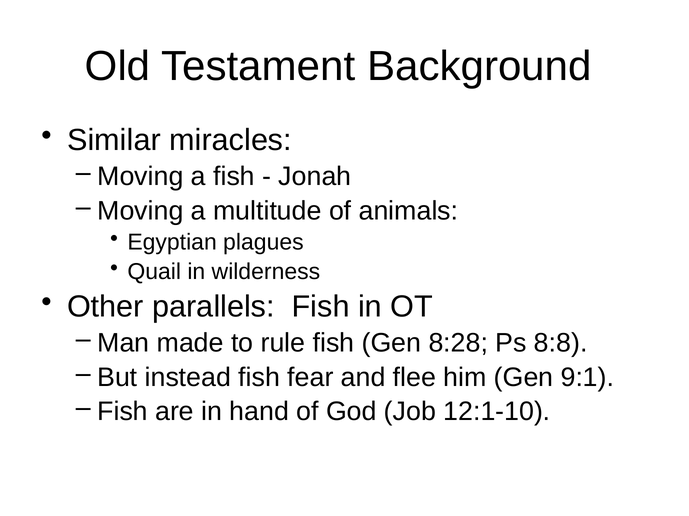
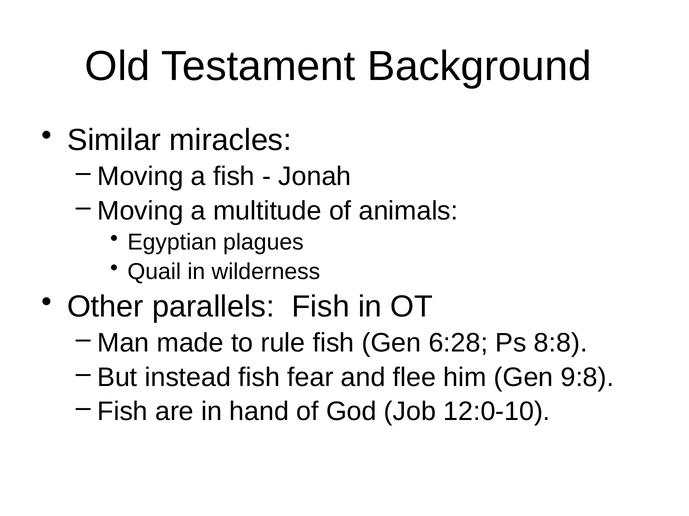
8:28: 8:28 -> 6:28
9:1: 9:1 -> 9:8
12:1-10: 12:1-10 -> 12:0-10
